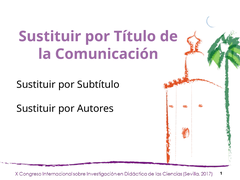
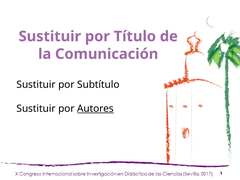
Autores underline: none -> present
